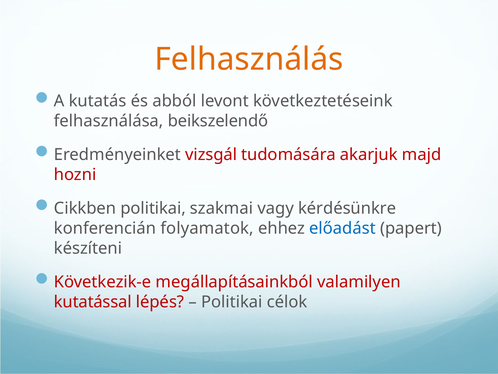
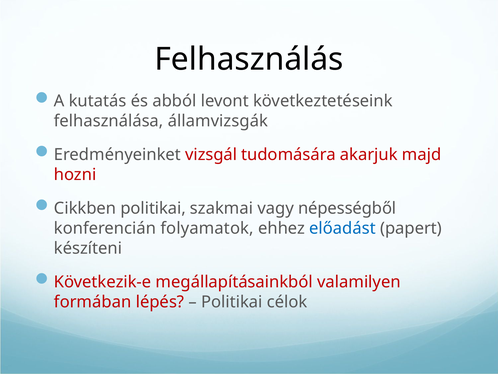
Felhasználás colour: orange -> black
beikszelendő: beikszelendő -> államvizsgák
kérdésünkre: kérdésünkre -> népességből
kutatással: kutatással -> formában
